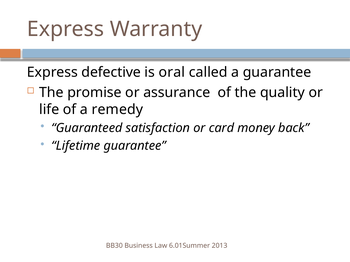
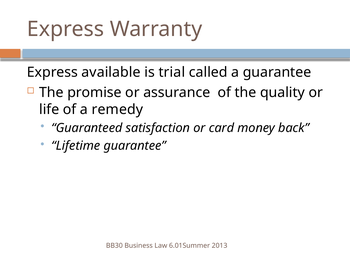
defective: defective -> available
oral: oral -> trial
